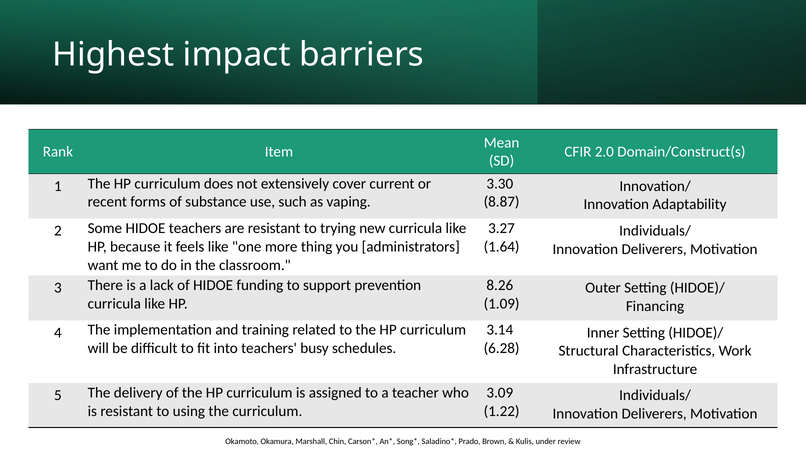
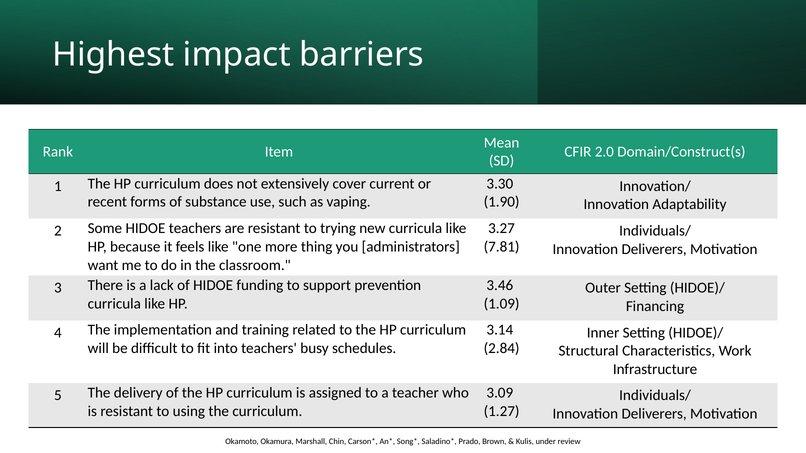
8.87: 8.87 -> 1.90
1.64: 1.64 -> 7.81
8.26: 8.26 -> 3.46
6.28: 6.28 -> 2.84
1.22: 1.22 -> 1.27
